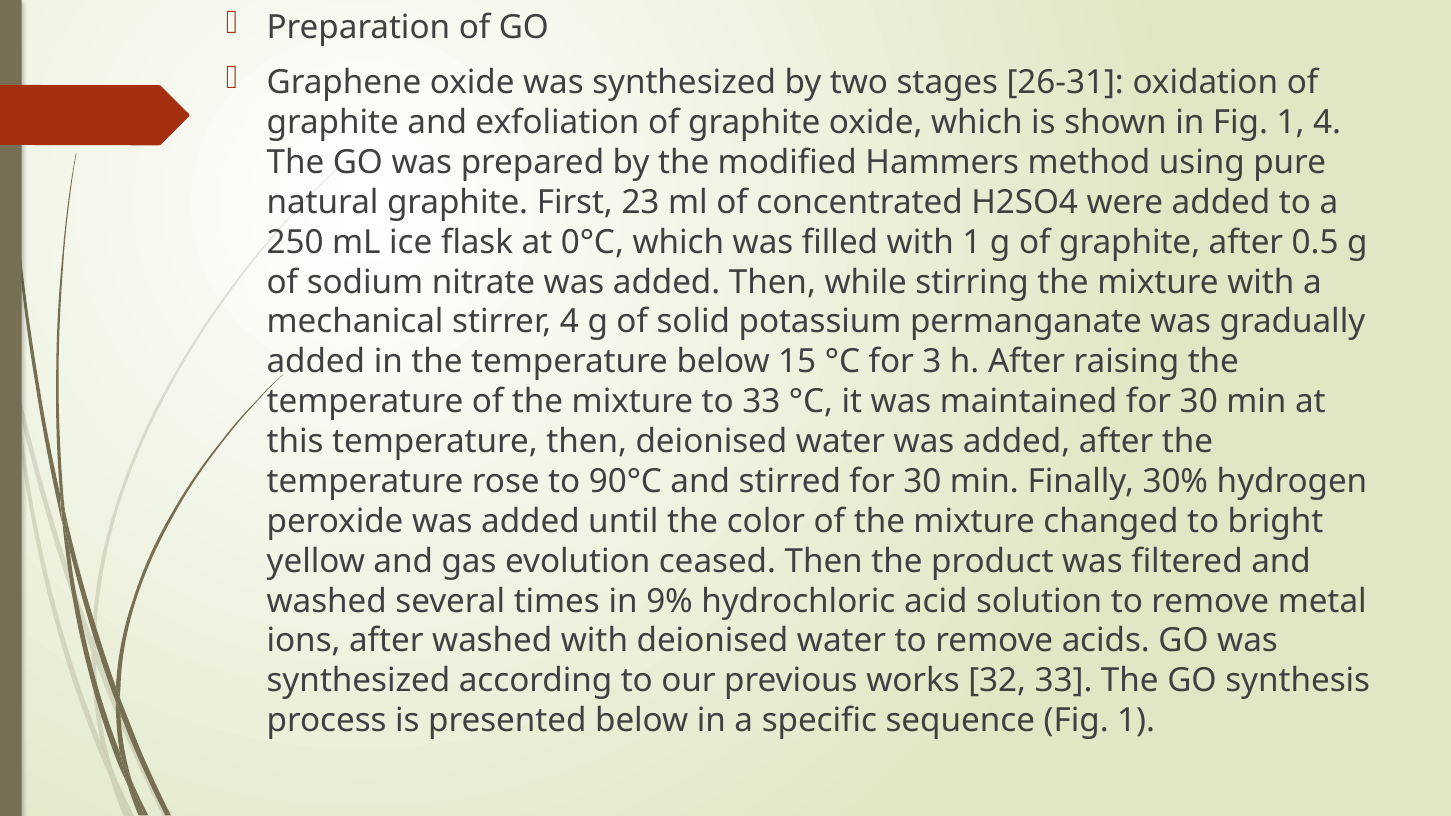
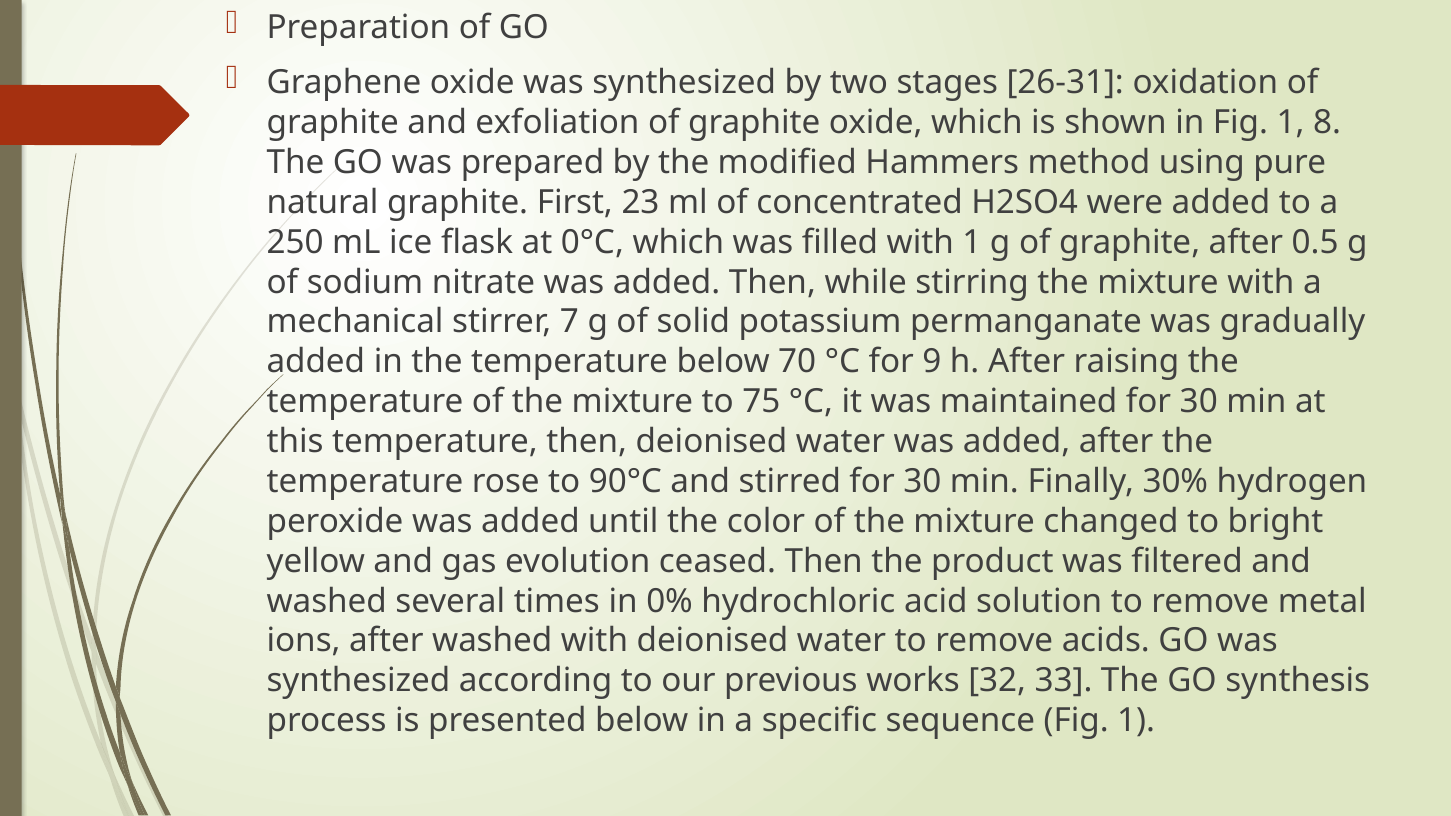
1 4: 4 -> 8
stirrer 4: 4 -> 7
15: 15 -> 70
3: 3 -> 9
to 33: 33 -> 75
9%: 9% -> 0%
